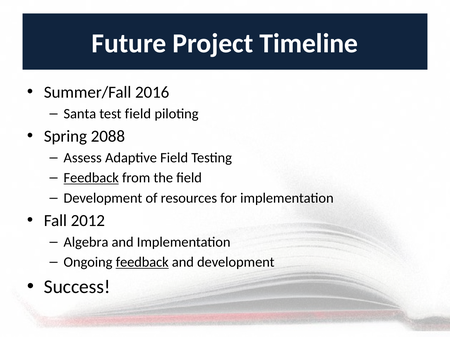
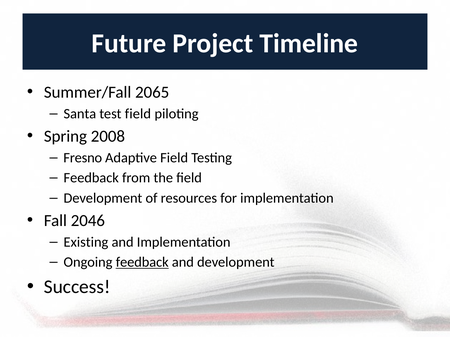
2016: 2016 -> 2065
2088: 2088 -> 2008
Assess: Assess -> Fresno
Feedback at (91, 178) underline: present -> none
2012: 2012 -> 2046
Algebra: Algebra -> Existing
